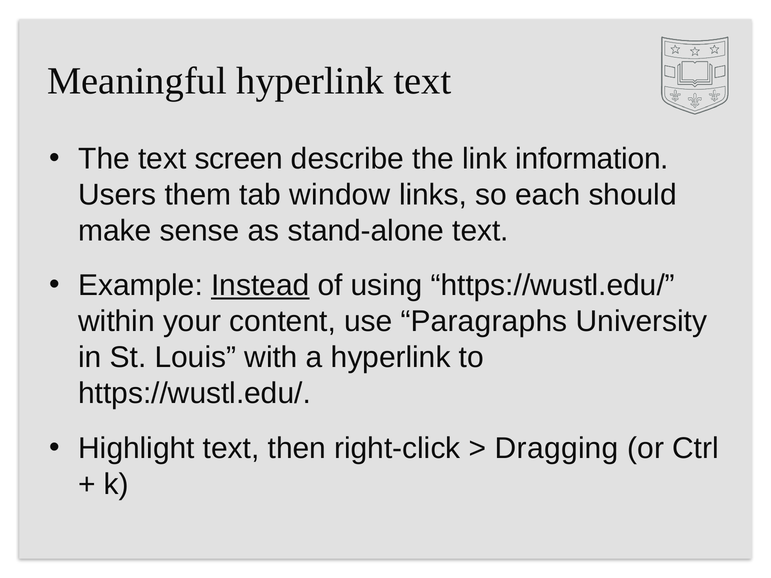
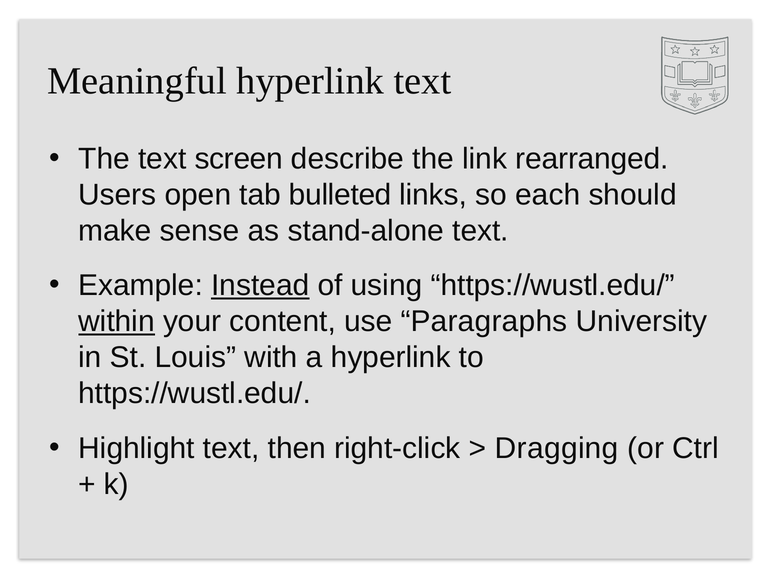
information: information -> rearranged
them: them -> open
window: window -> bulleted
within underline: none -> present
